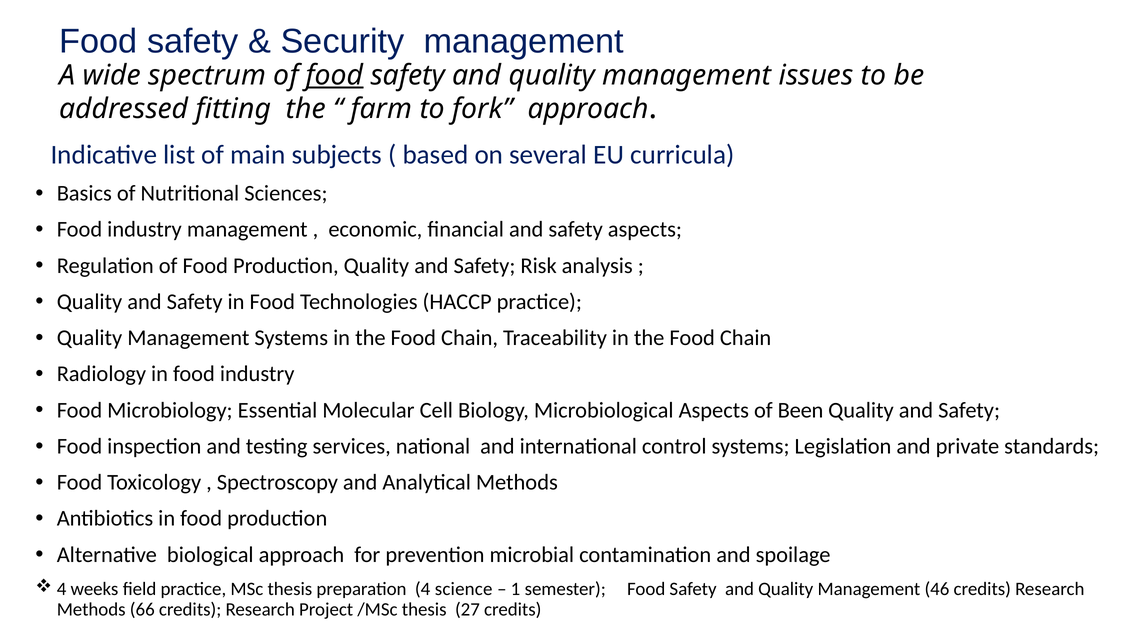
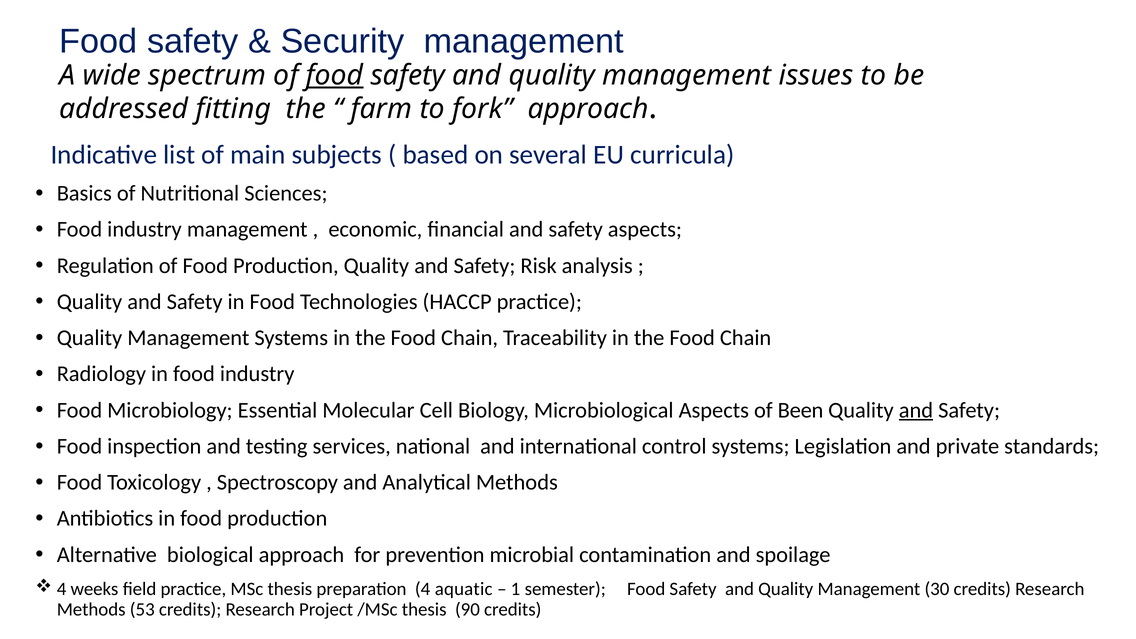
and at (916, 410) underline: none -> present
science: science -> aquatic
46: 46 -> 30
66: 66 -> 53
27: 27 -> 90
